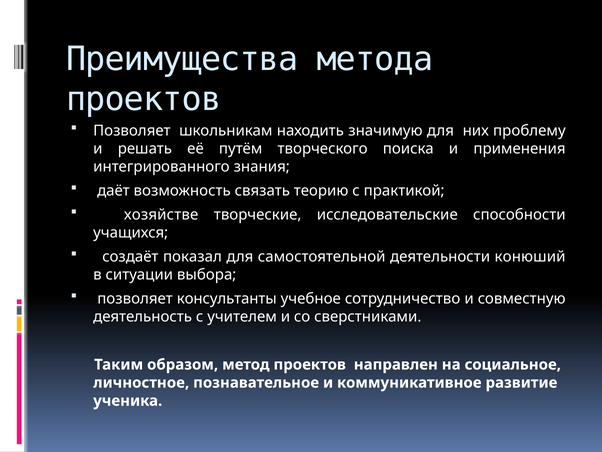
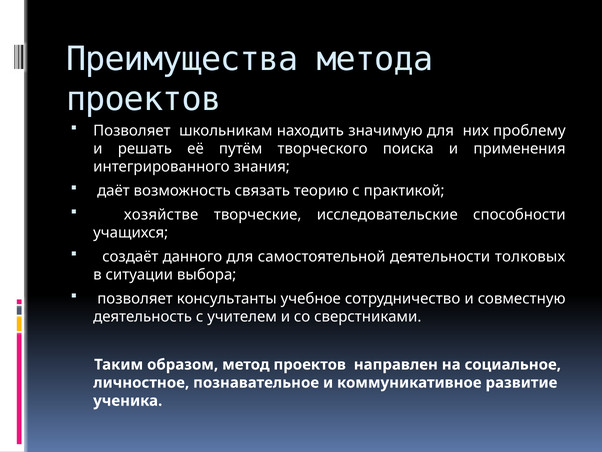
показал: показал -> данного
конюший: конюший -> толковых
